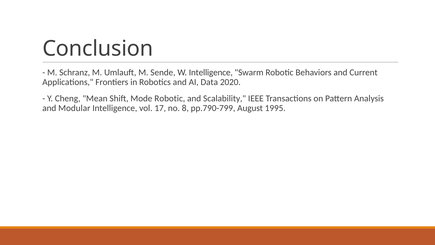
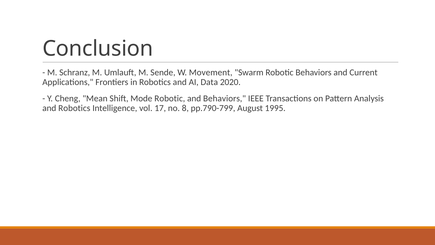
W Intelligence: Intelligence -> Movement
and Scalability: Scalability -> Behaviors
and Modular: Modular -> Robotics
